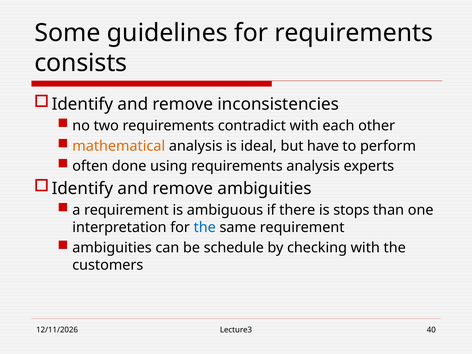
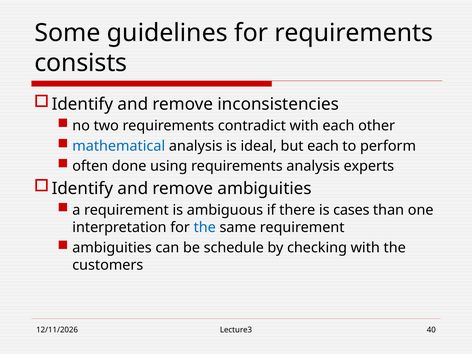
mathematical colour: orange -> blue
but have: have -> each
stops: stops -> cases
